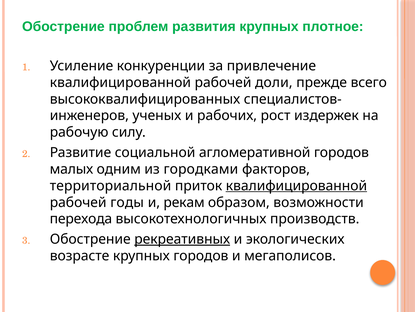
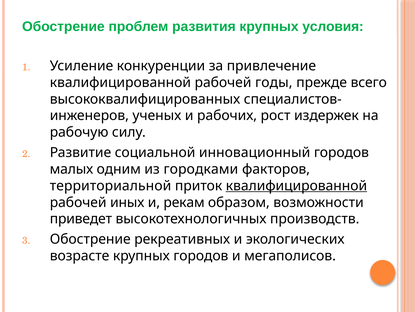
плотное: плотное -> условия
доли: доли -> годы
агломеративной: агломеративной -> инновационный
годы: годы -> иных
перехода: перехода -> приведет
рекреативных underline: present -> none
